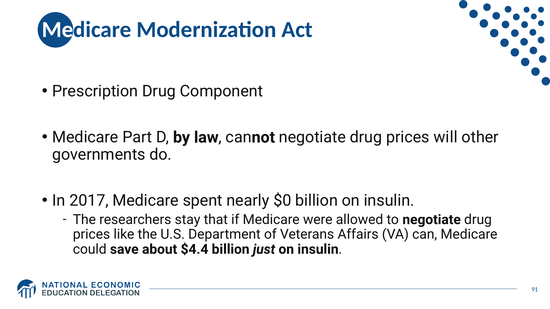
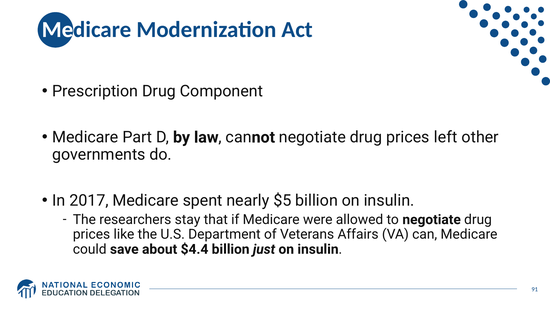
will: will -> left
$0: $0 -> $5
